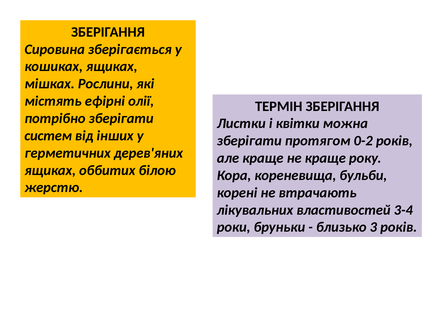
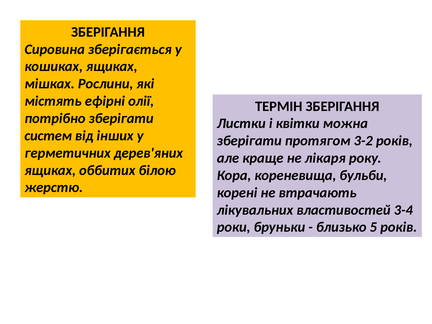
0-2: 0-2 -> 3-2
не краще: краще -> лікаря
3: 3 -> 5
